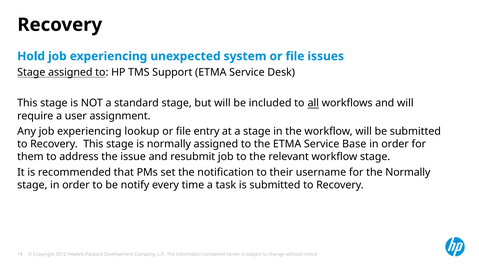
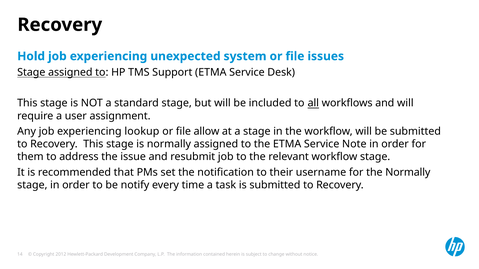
entry: entry -> allow
Base: Base -> Note
